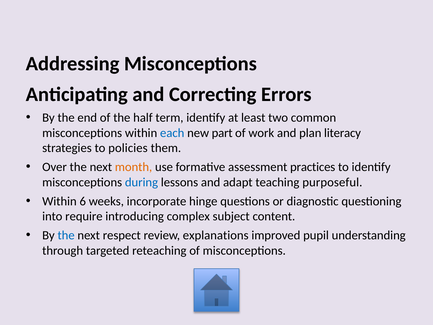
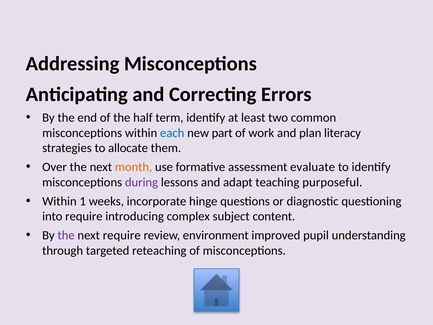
policies: policies -> allocate
practices: practices -> evaluate
during colour: blue -> purple
6: 6 -> 1
the at (66, 235) colour: blue -> purple
next respect: respect -> require
explanations: explanations -> environment
